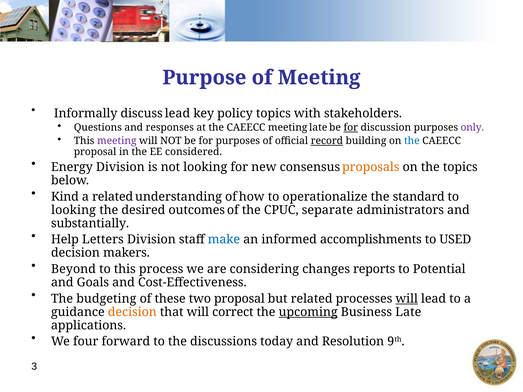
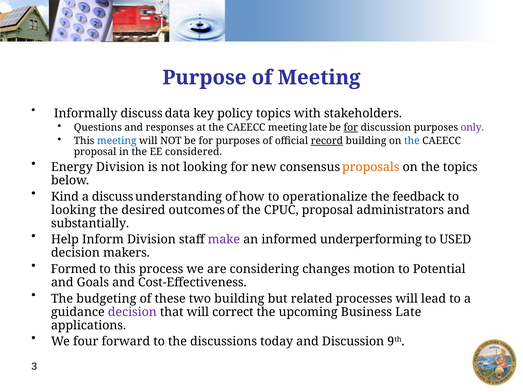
discuss lead: lead -> data
meeting at (117, 141) colour: purple -> blue
a related: related -> discuss
standard: standard -> feedback
CPUC separate: separate -> proposal
Letters: Letters -> Inform
make colour: blue -> purple
accomplishments: accomplishments -> underperforming
Beyond: Beyond -> Formed
reports: reports -> motion
two proposal: proposal -> building
will at (407, 299) underline: present -> none
decision at (132, 312) colour: orange -> purple
upcoming underline: present -> none
and Resolution: Resolution -> Discussion
